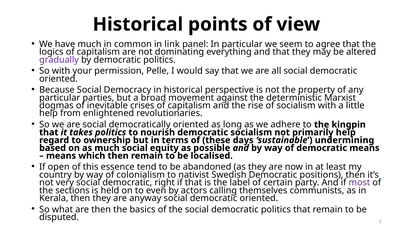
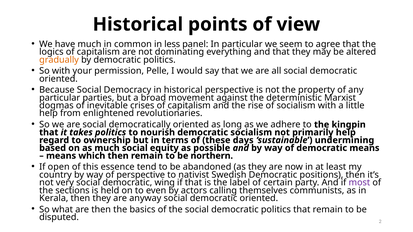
link: link -> less
gradually colour: purple -> orange
localised: localised -> northern
of colonialism: colonialism -> perspective
right: right -> wing
